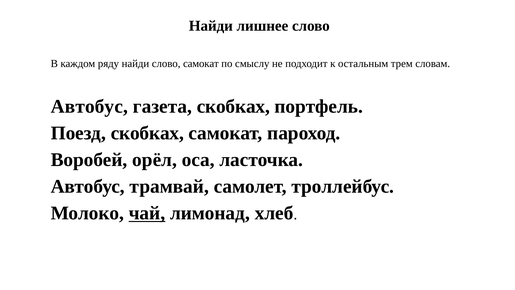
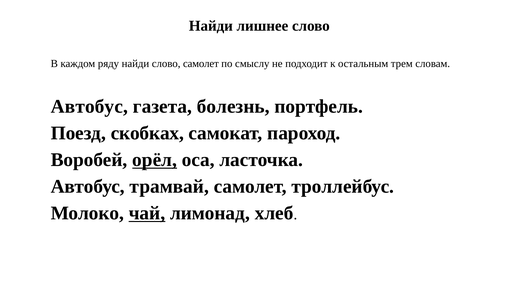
слово самокат: самокат -> самолет
газета скобках: скобках -> болезнь
орёл underline: none -> present
